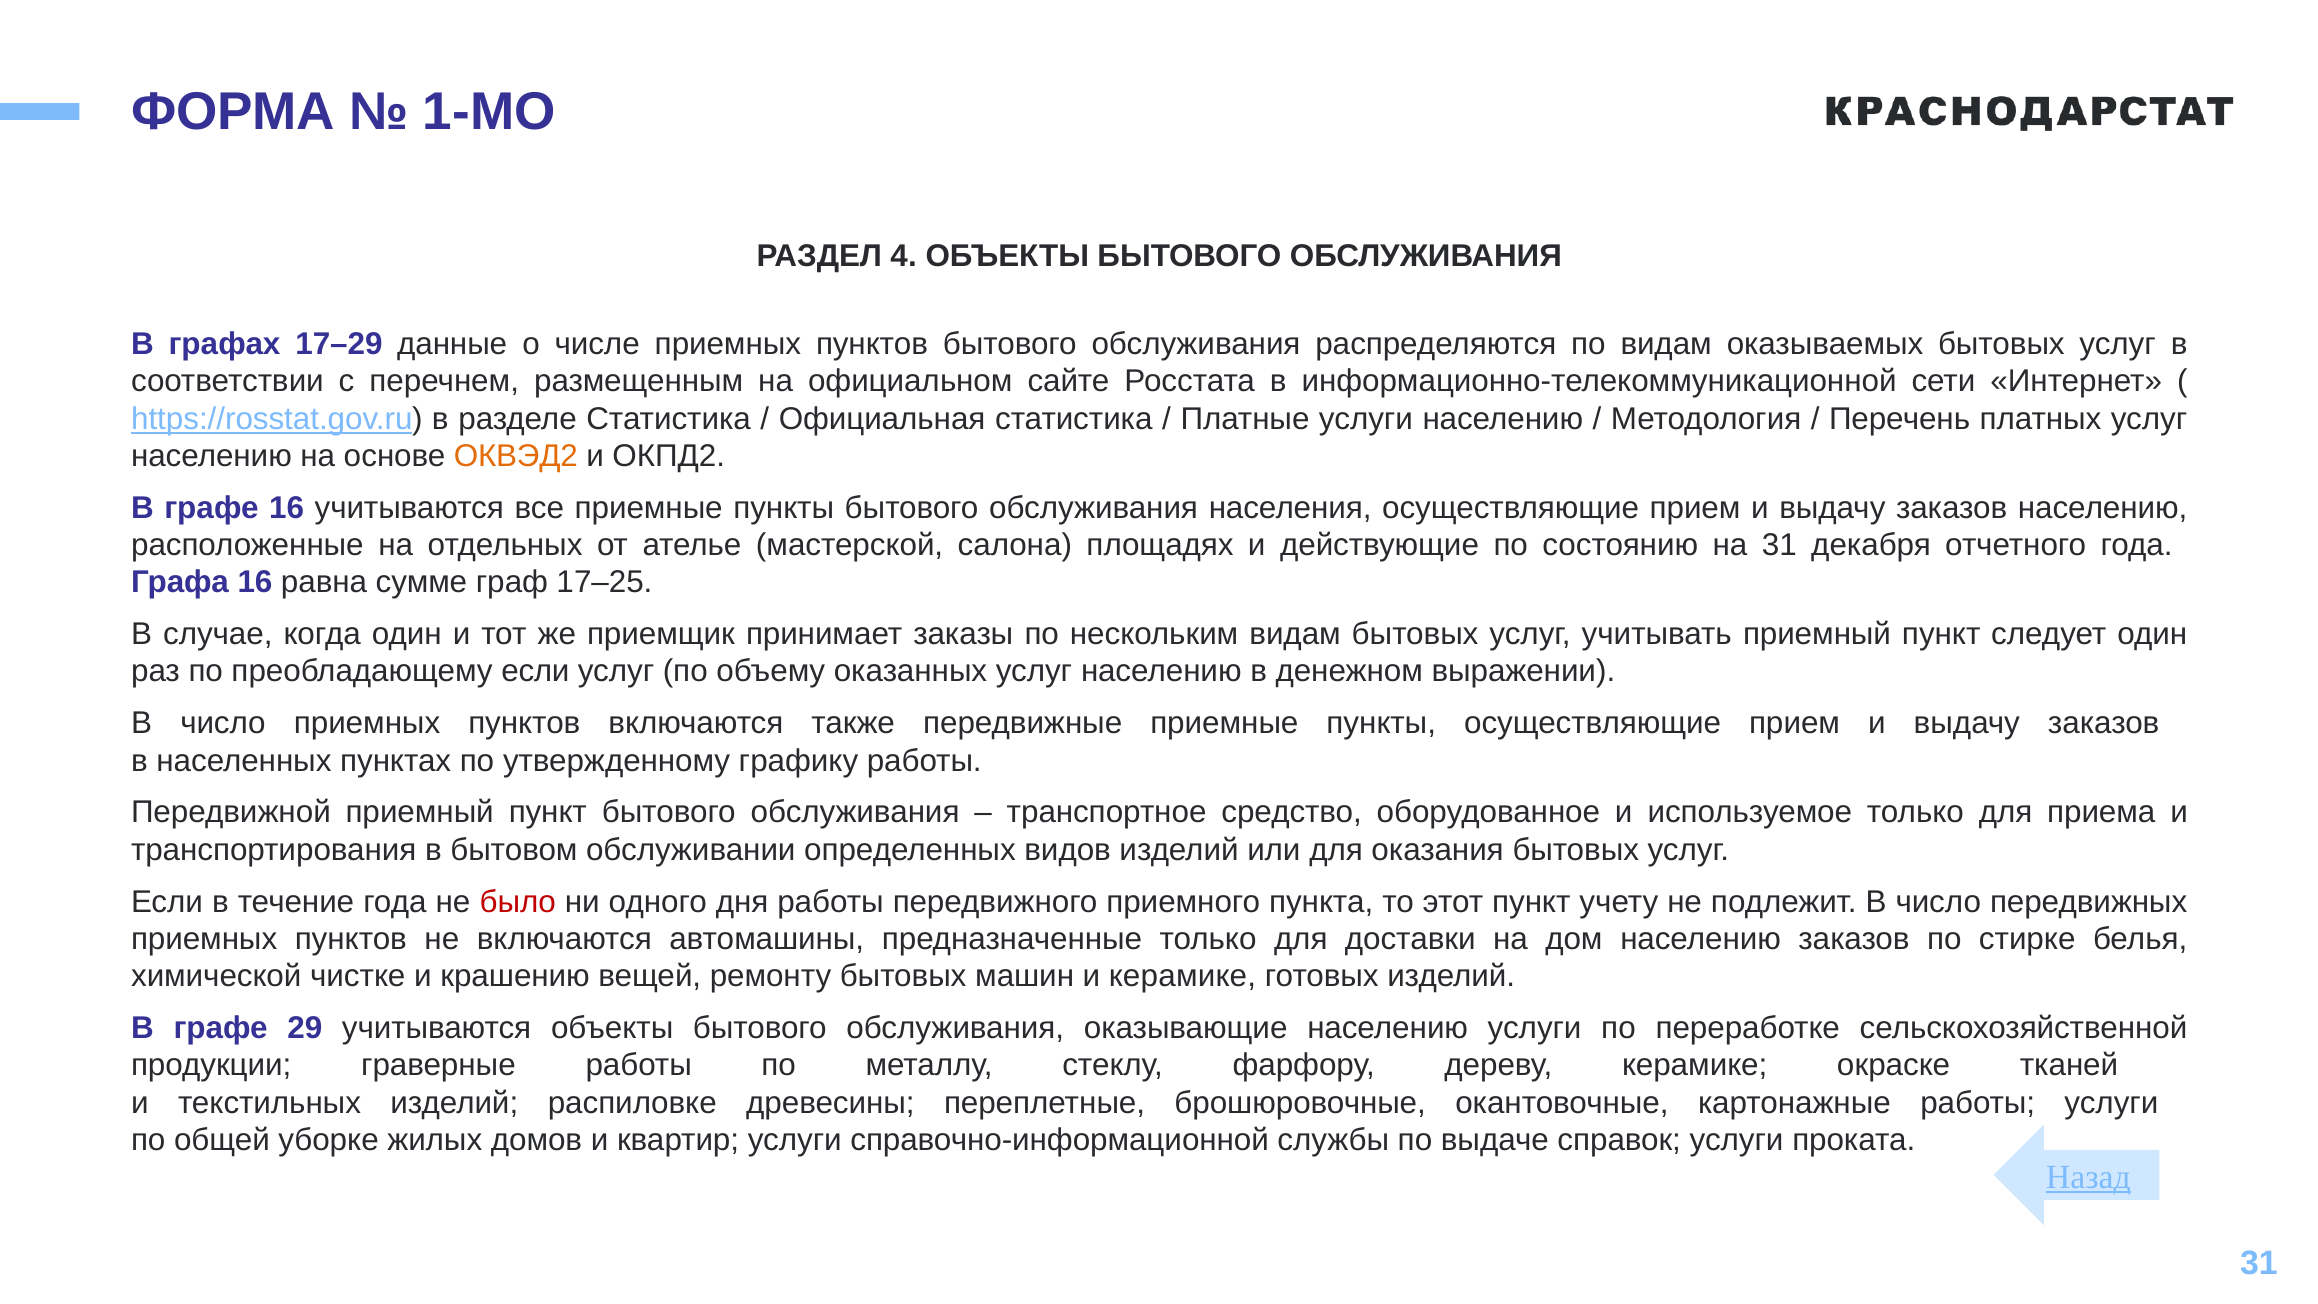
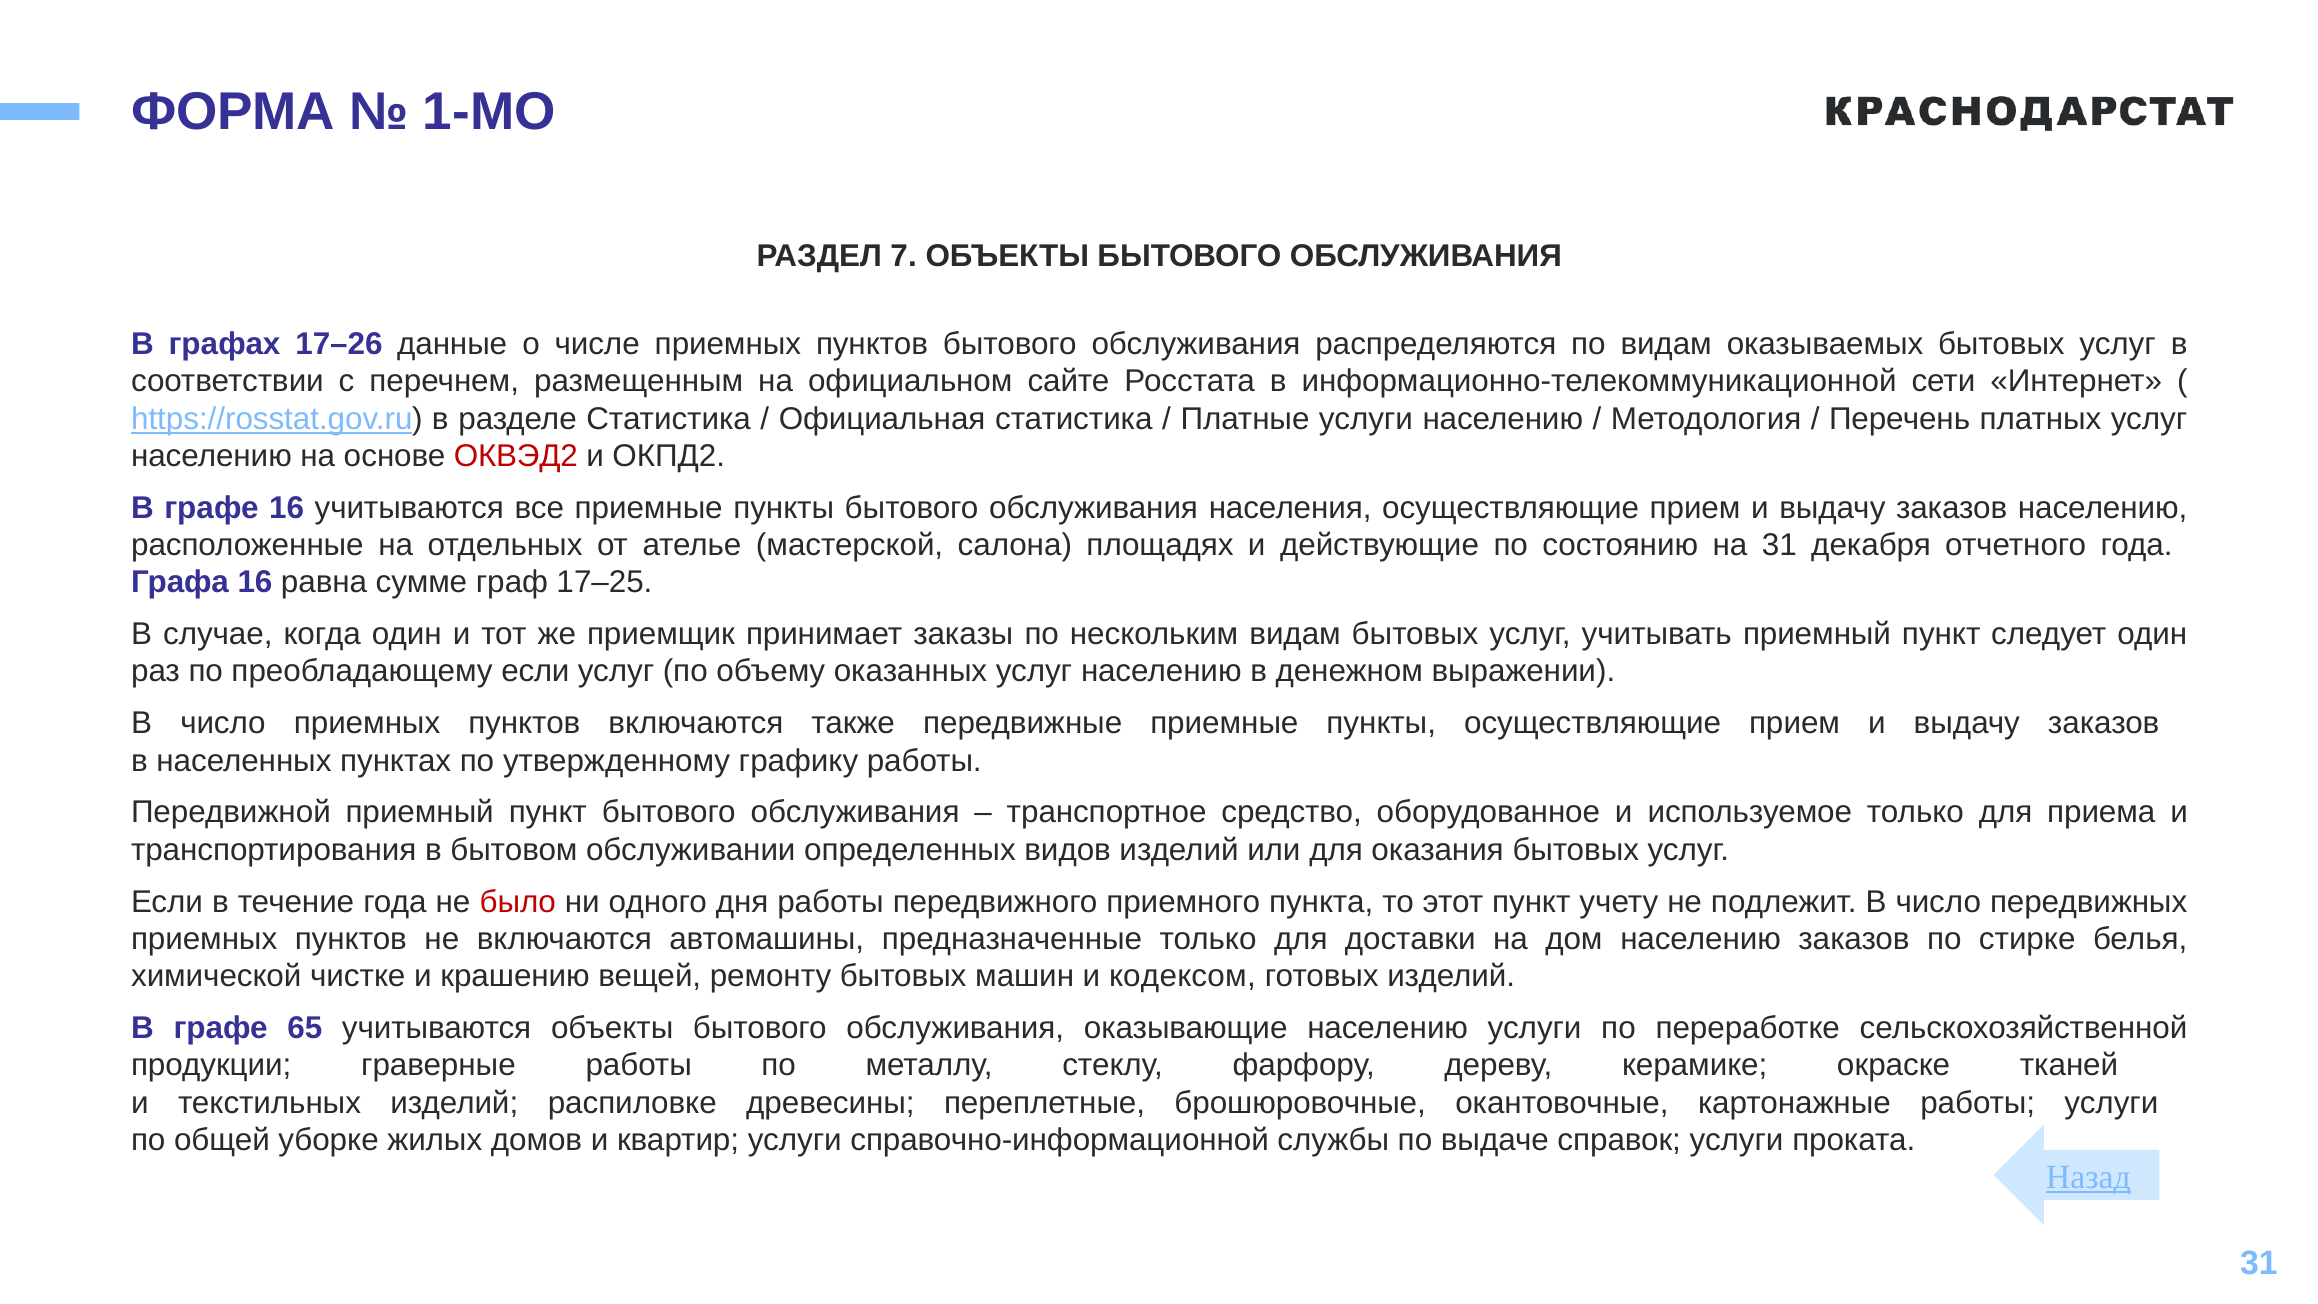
4: 4 -> 7
17–29: 17–29 -> 17–26
ОКВЭД2 colour: orange -> red
и керамике: керамике -> кодексом
29: 29 -> 65
